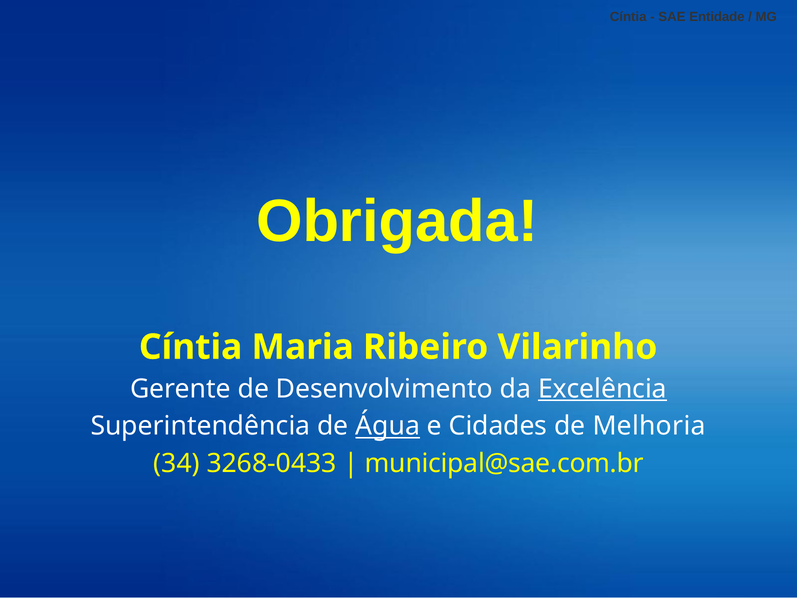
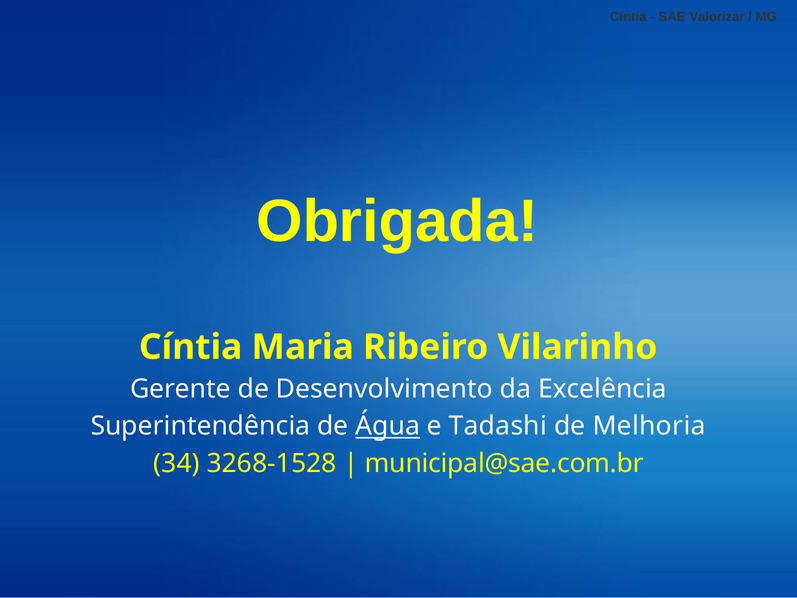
Entidade: Entidade -> Valorizar
Excelência underline: present -> none
Cidades: Cidades -> Tadashi
3268-0433: 3268-0433 -> 3268-1528
